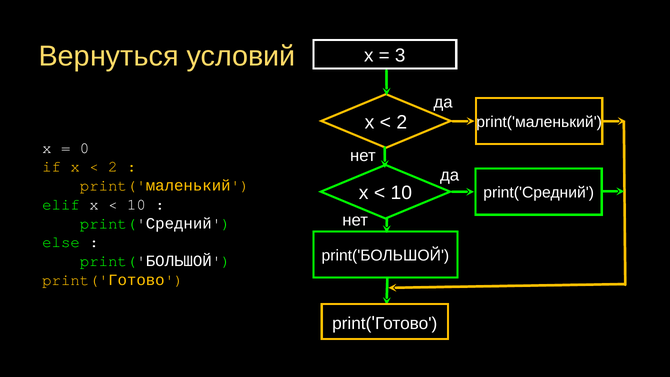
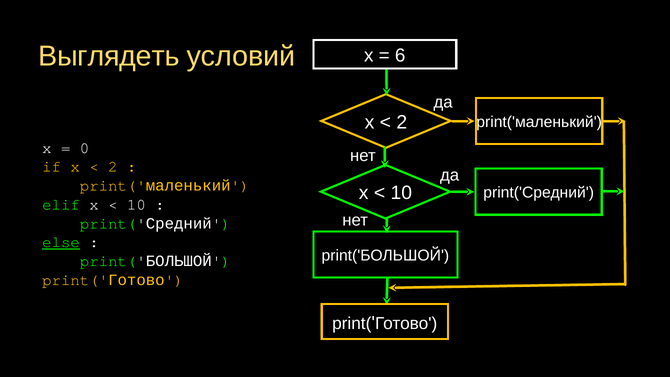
Вернуться: Вернуться -> Выглядеть
3: 3 -> 6
else underline: none -> present
